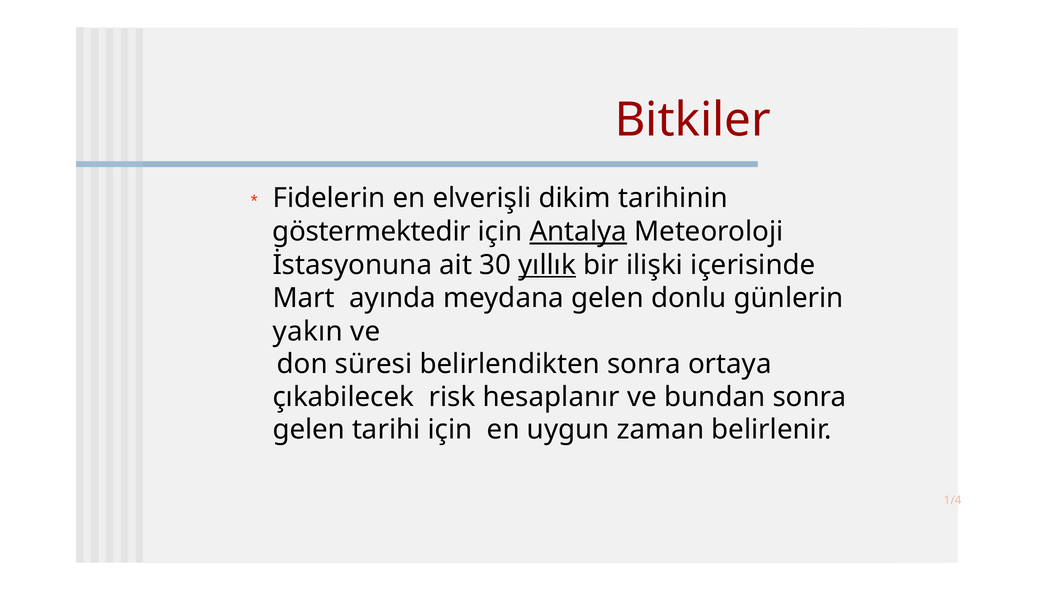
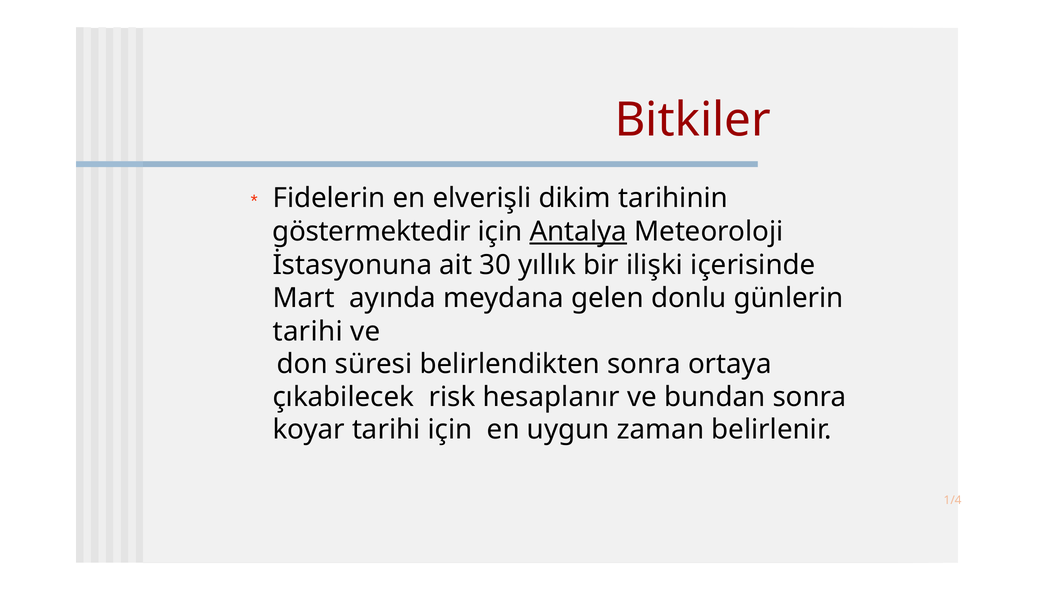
yıllık underline: present -> none
yakın at (308, 332): yakın -> tarihi
gelen at (309, 430): gelen -> koyar
